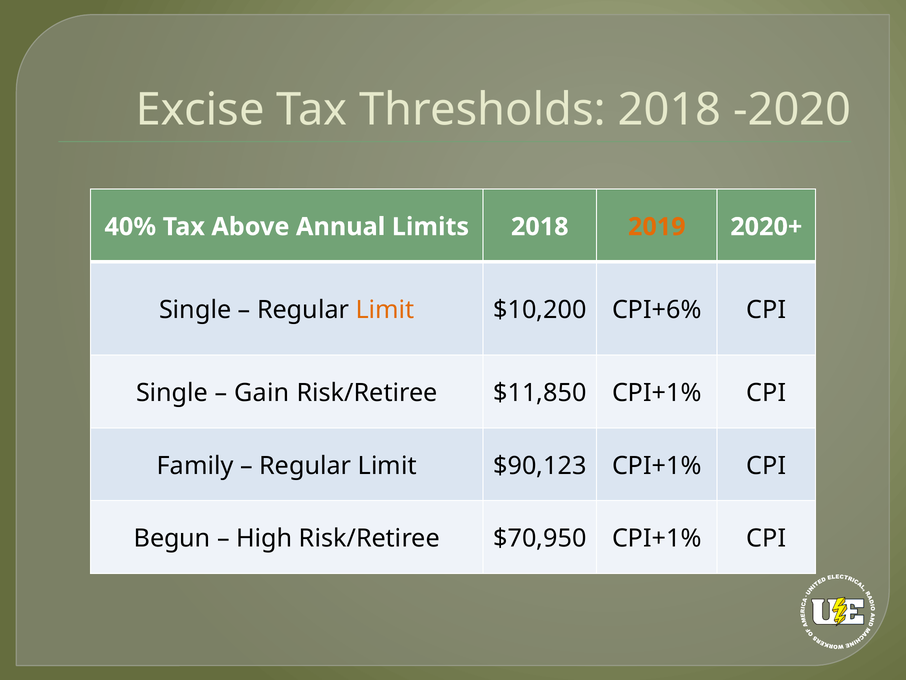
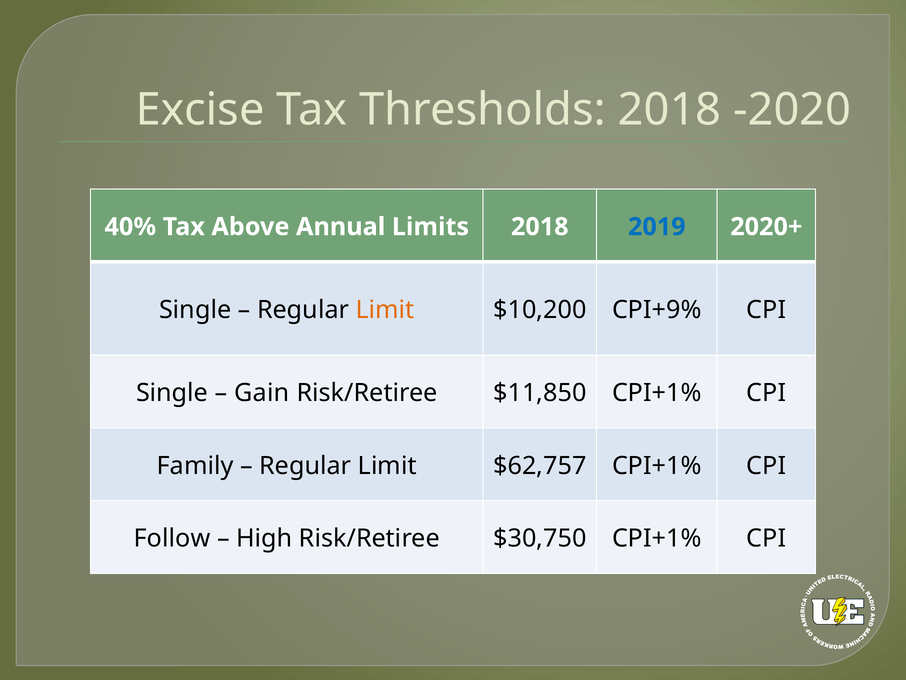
2019 colour: orange -> blue
CPI+6%: CPI+6% -> CPI+9%
$90,123: $90,123 -> $62,757
Begun: Begun -> Follow
$70,950: $70,950 -> $30,750
